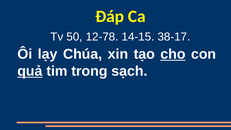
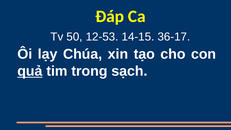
12-78: 12-78 -> 12-53
38-17: 38-17 -> 36-17
cho underline: present -> none
